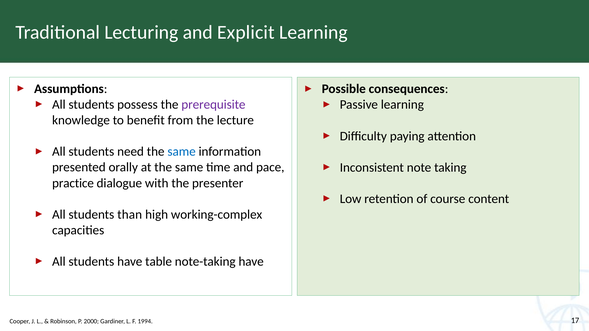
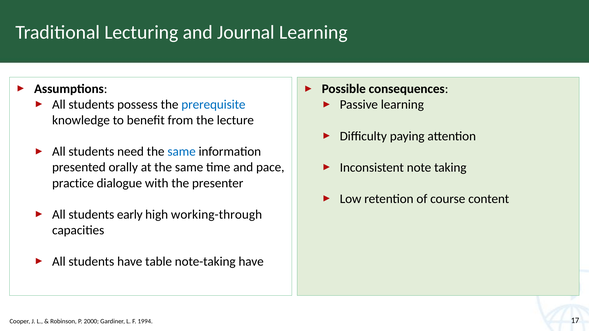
Explicit: Explicit -> Journal
prerequisite colour: purple -> blue
than: than -> early
working-complex: working-complex -> working-through
